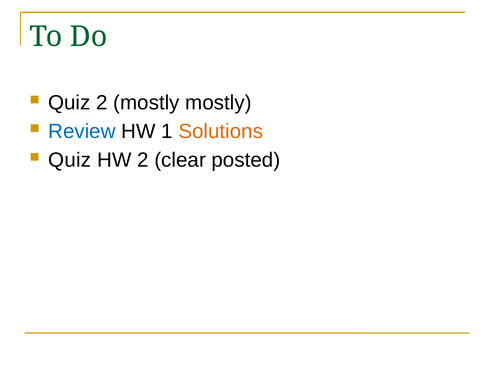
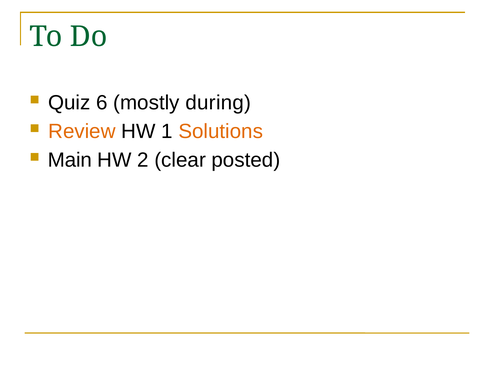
Quiz 2: 2 -> 6
mostly mostly: mostly -> during
Review colour: blue -> orange
Quiz at (70, 160): Quiz -> Main
